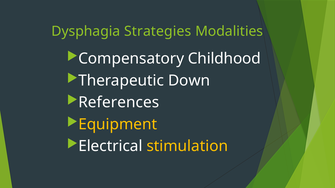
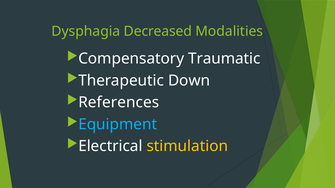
Strategies: Strategies -> Decreased
Childhood: Childhood -> Traumatic
Equipment colour: yellow -> light blue
